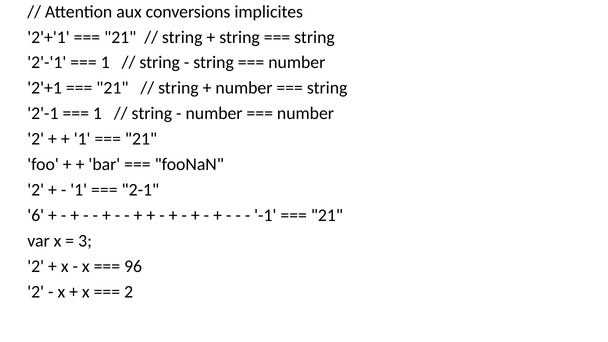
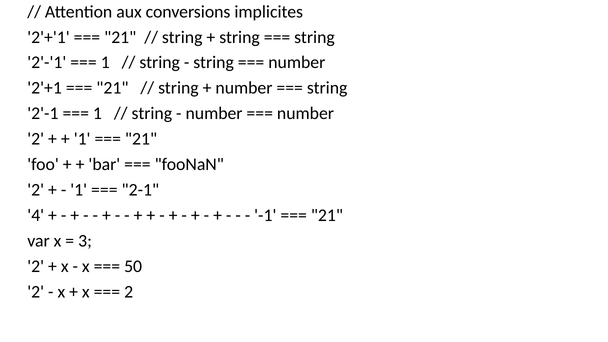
6: 6 -> 4
96: 96 -> 50
